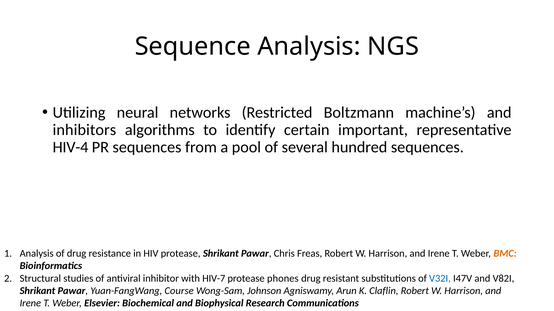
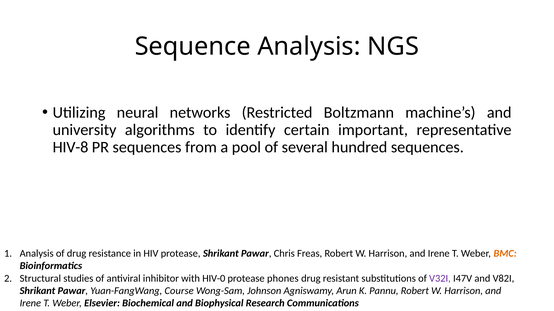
inhibitors: inhibitors -> university
HIV-4: HIV-4 -> HIV-8
HIV-7: HIV-7 -> HIV-0
V32I colour: blue -> purple
Claflin: Claflin -> Pannu
